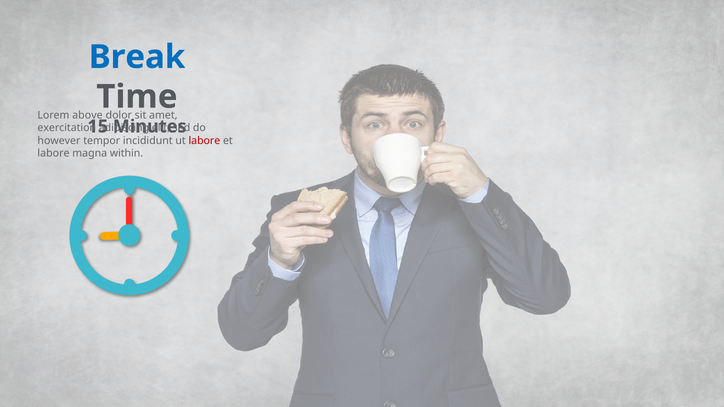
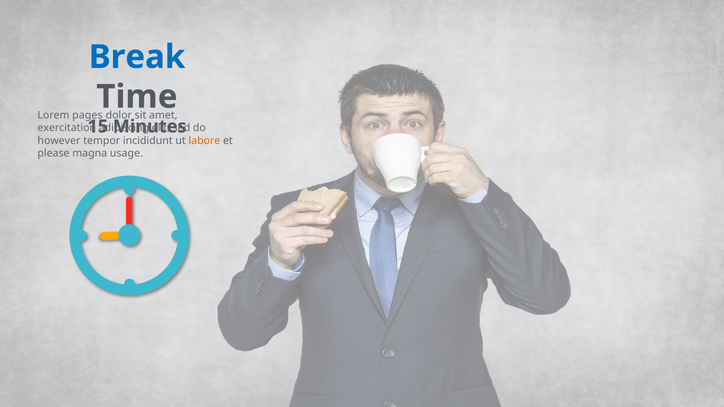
above: above -> pages
labore at (204, 141) colour: red -> orange
labore at (53, 153): labore -> please
within: within -> usage
